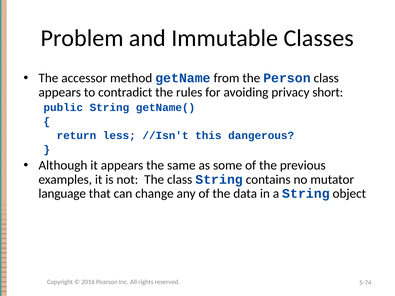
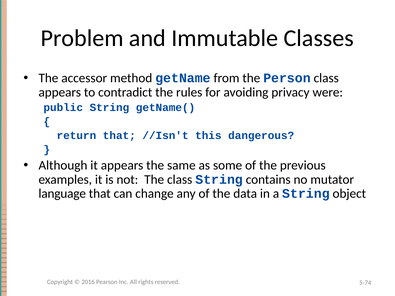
short: short -> were
return less: less -> that
